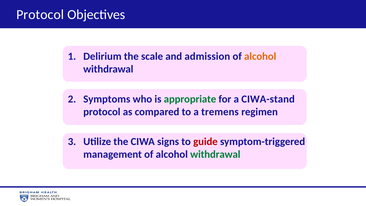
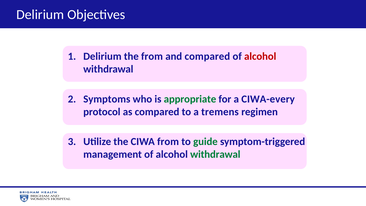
Protocol at (40, 15): Protocol -> Delirium
the scale: scale -> from
and admission: admission -> compared
alcohol at (260, 56) colour: orange -> red
CIWA-stand: CIWA-stand -> CIWA-every
CIWA signs: signs -> from
guide colour: red -> green
